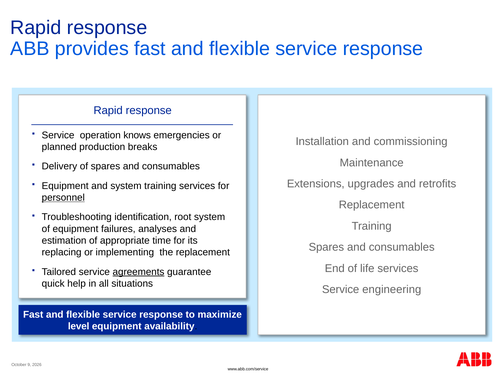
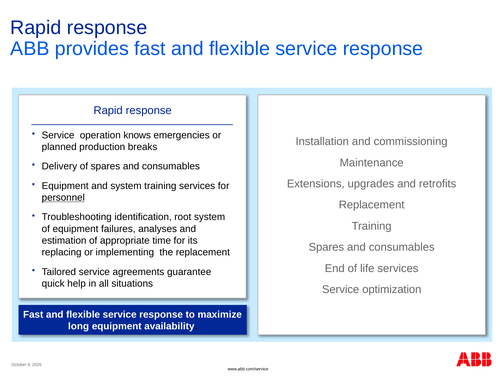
agreements underline: present -> none
engineering: engineering -> optimization
level: level -> long
